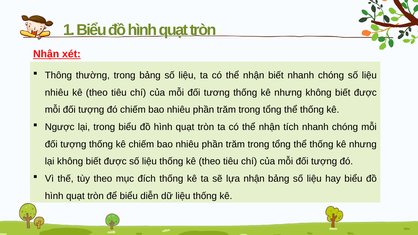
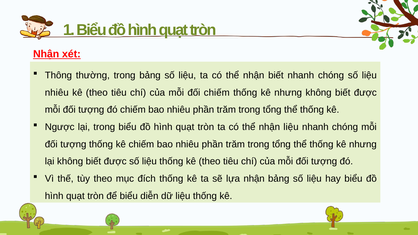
đối tương: tương -> chiếm
nhận tích: tích -> liệu
